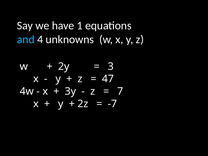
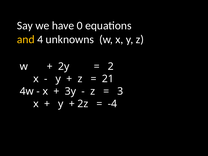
1: 1 -> 0
and colour: light blue -> yellow
3: 3 -> 2
47: 47 -> 21
7: 7 -> 3
-7: -7 -> -4
